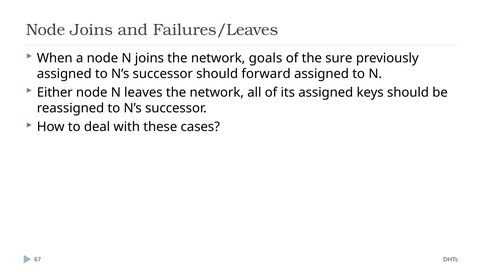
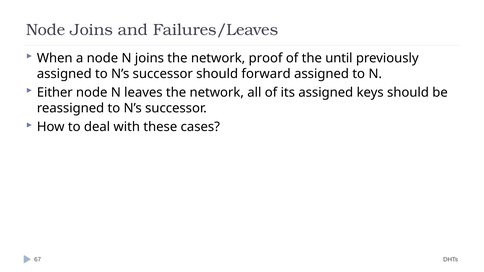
goals: goals -> proof
sure: sure -> until
